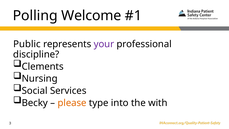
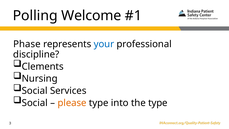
Public: Public -> Phase
your colour: purple -> blue
Becky at (35, 103): Becky -> Social
the with: with -> type
